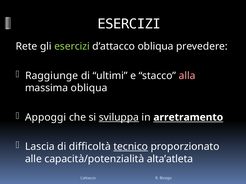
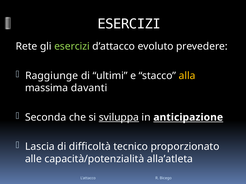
d’attacco obliqua: obliqua -> evoluto
alla colour: pink -> yellow
massima obliqua: obliqua -> davanti
Appoggi: Appoggi -> Seconda
arretramento: arretramento -> anticipazione
tecnico underline: present -> none
alta’atleta: alta’atleta -> alla’atleta
